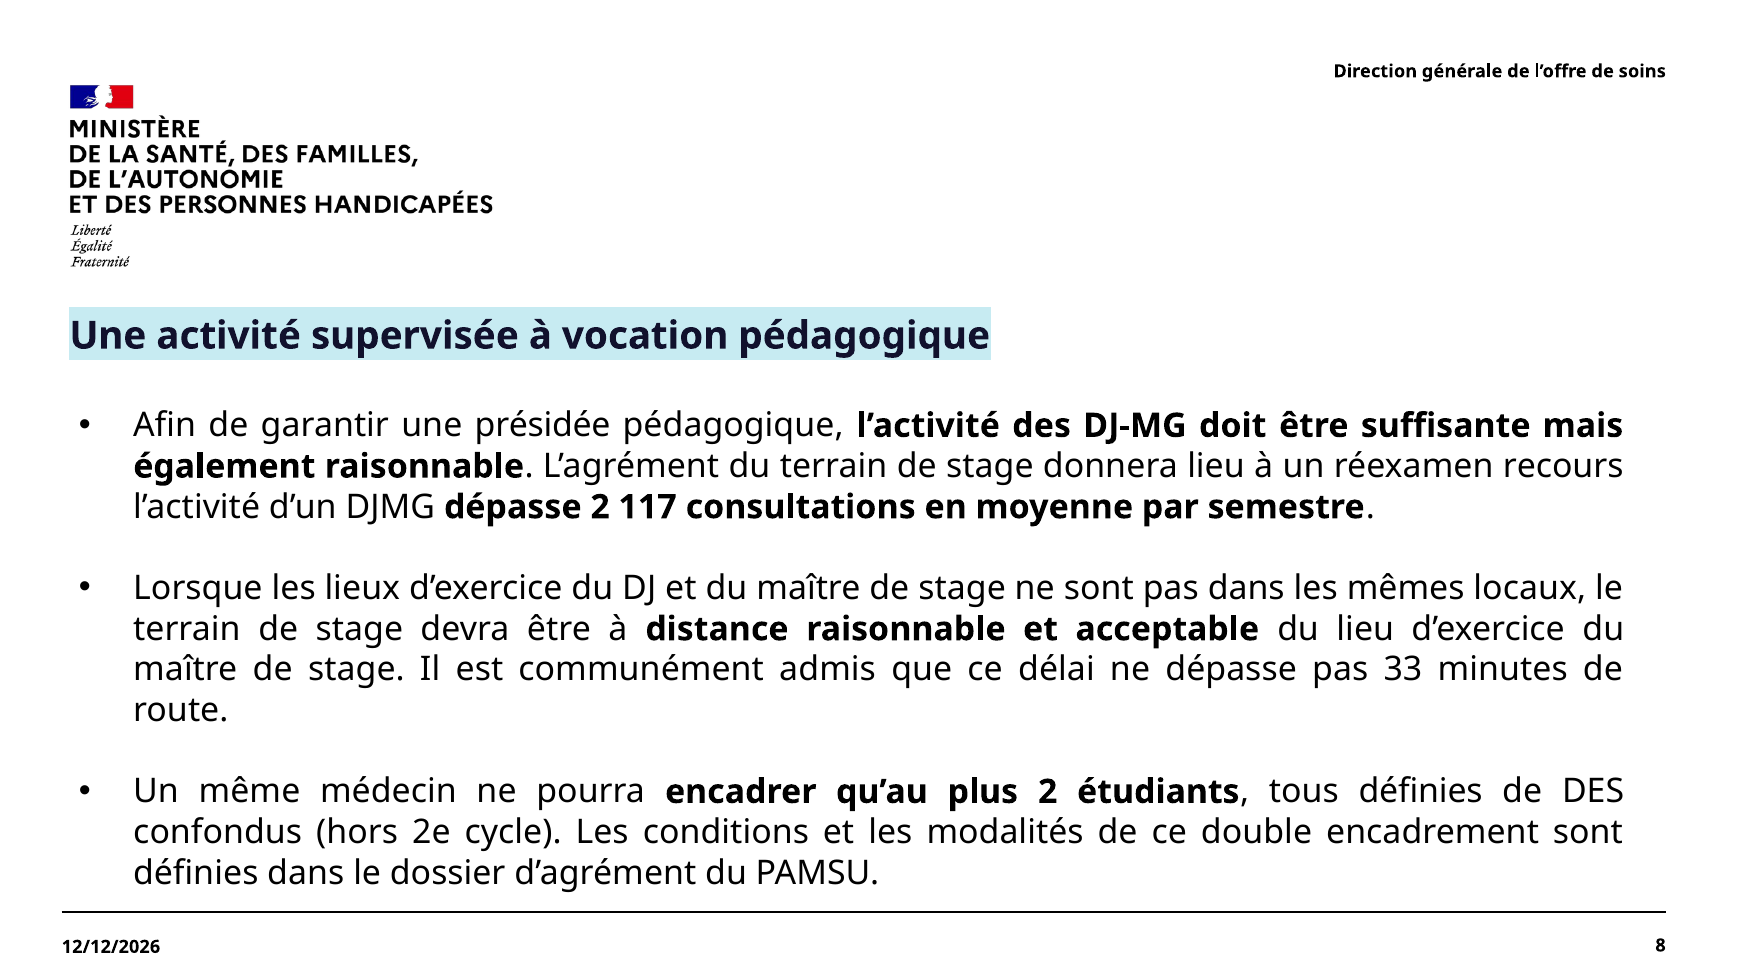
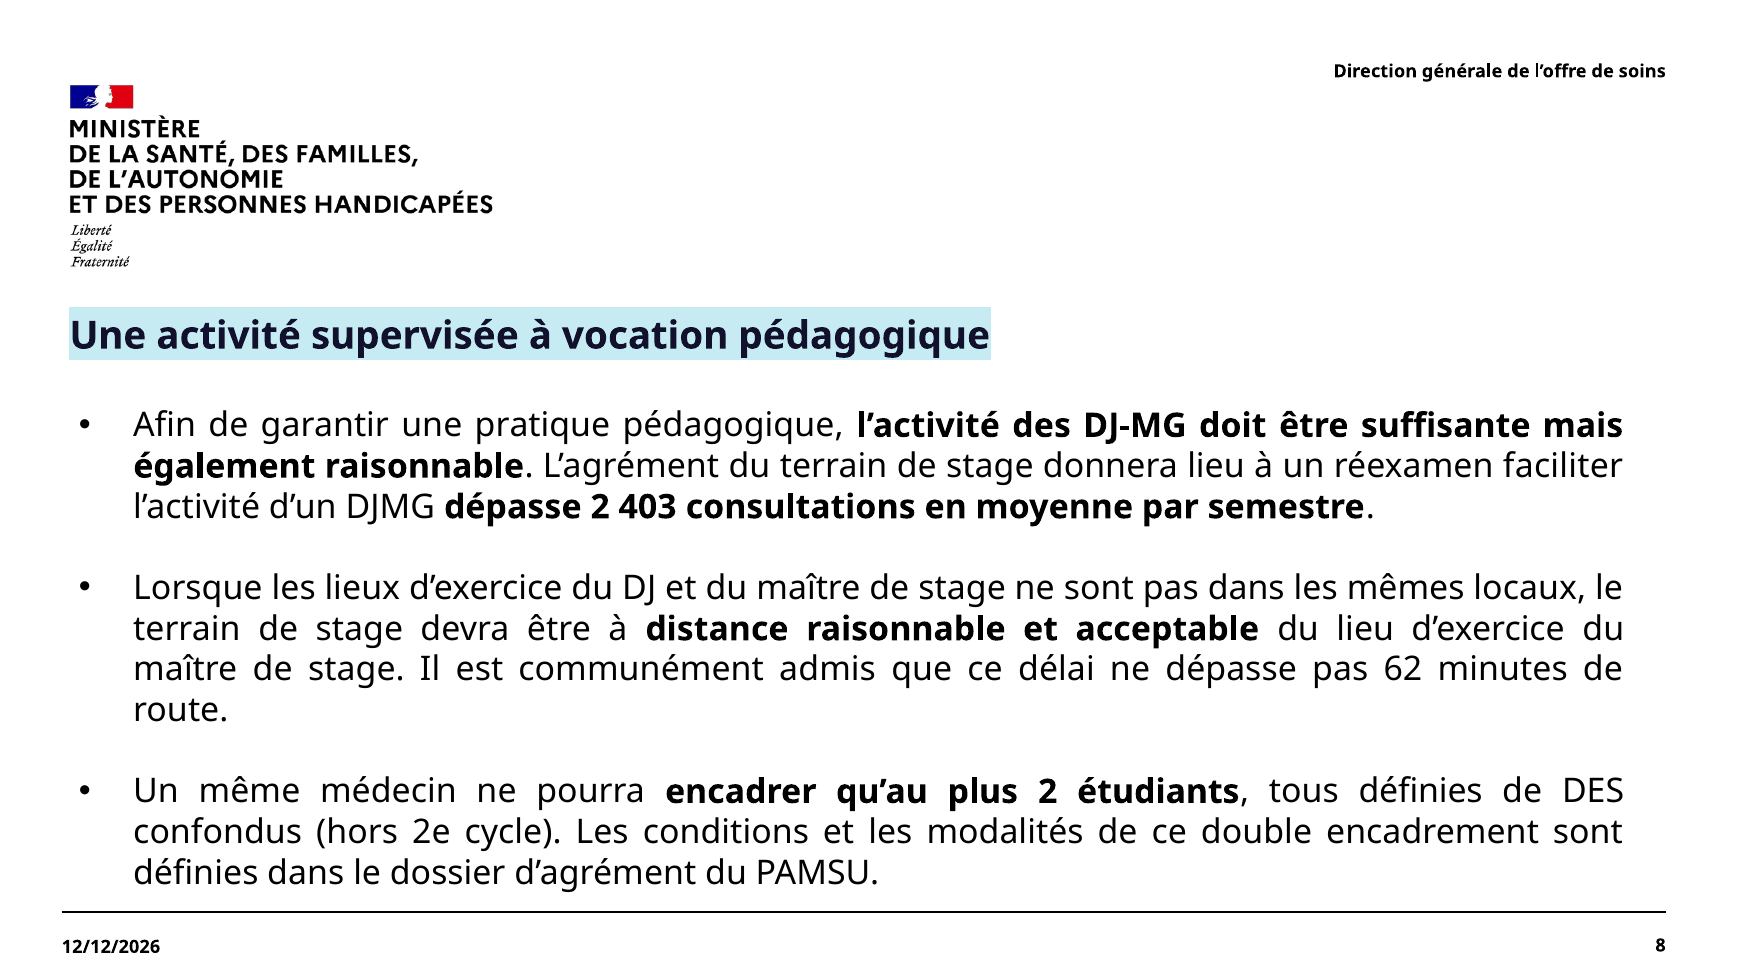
présidée: présidée -> pratique
recours: recours -> faciliter
117: 117 -> 403
33: 33 -> 62
